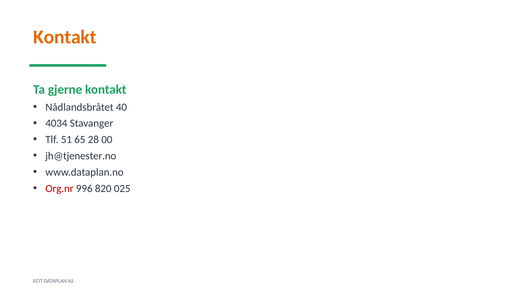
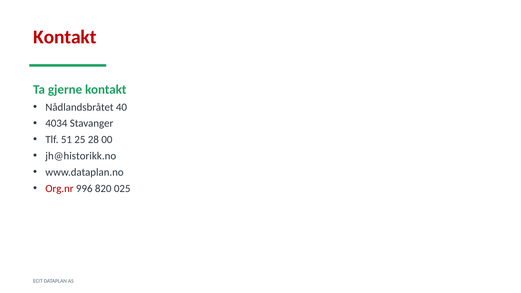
Kontakt at (65, 37) colour: orange -> red
65: 65 -> 25
jh@tjenester.no: jh@tjenester.no -> jh@historikk.no
